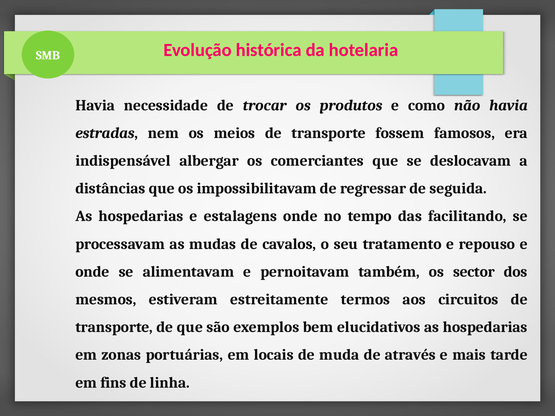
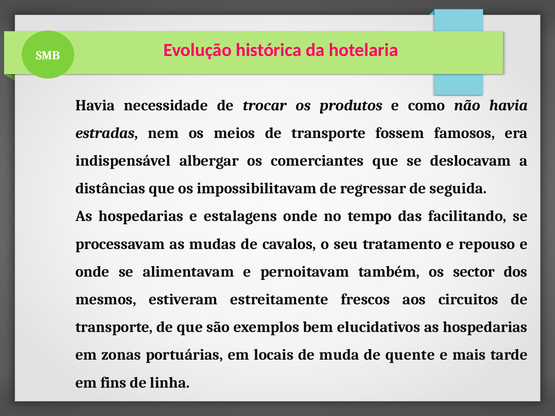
termos: termos -> frescos
através: através -> quente
